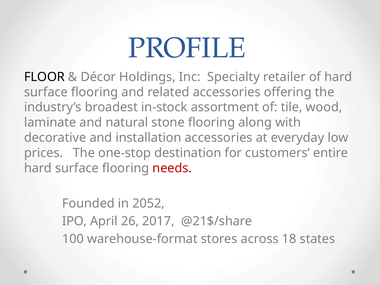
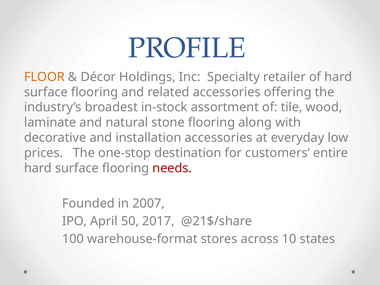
FLOOR colour: black -> orange
2052: 2052 -> 2007
26: 26 -> 50
18: 18 -> 10
